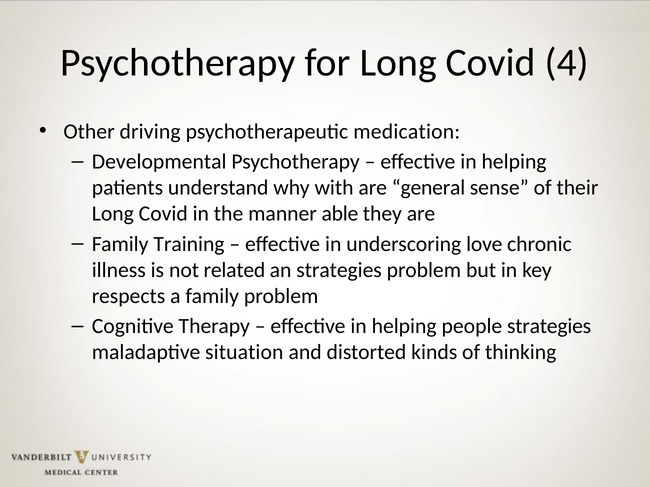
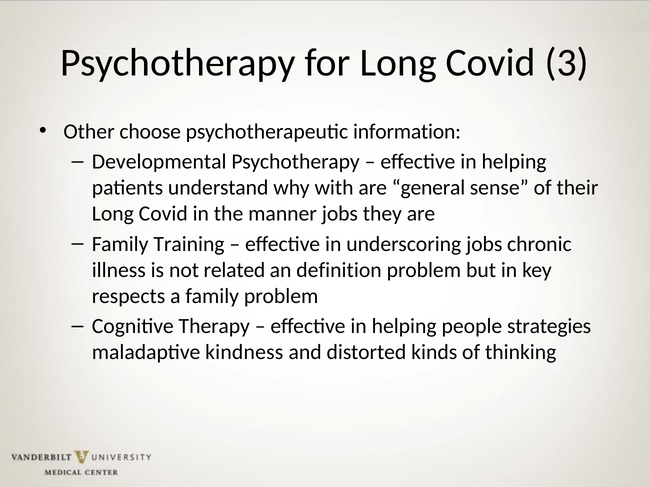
4: 4 -> 3
driving: driving -> choose
medication: medication -> information
manner able: able -> jobs
underscoring love: love -> jobs
an strategies: strategies -> definition
situation: situation -> kindness
